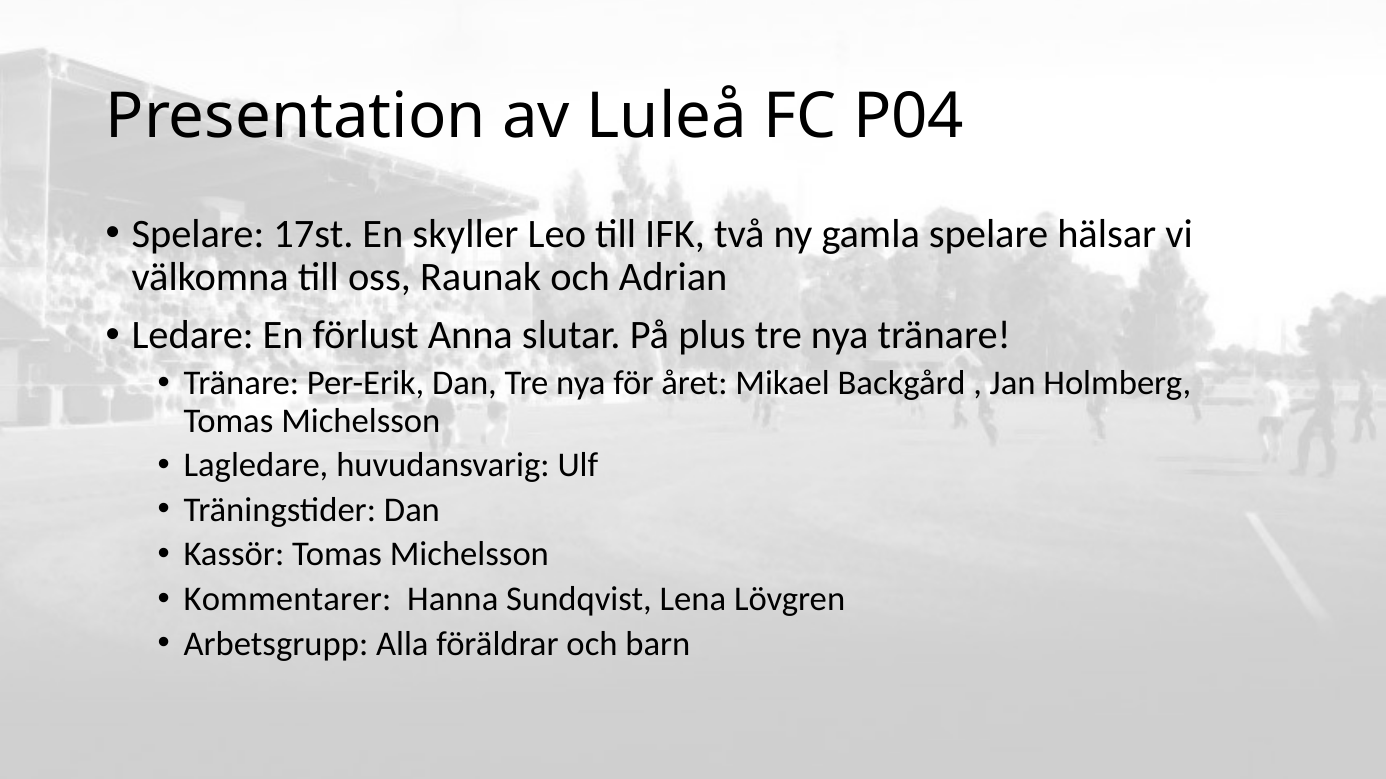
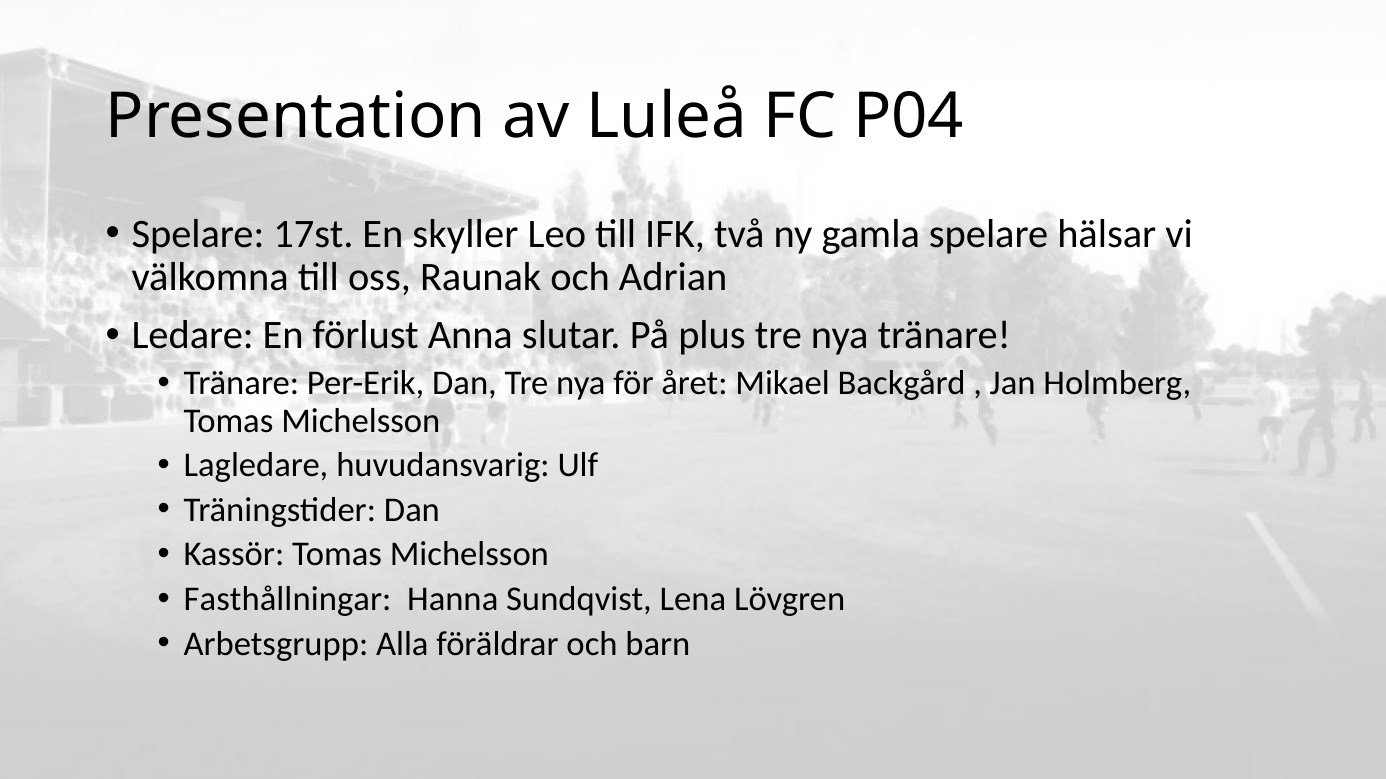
Kommentarer: Kommentarer -> Fasthållningar
